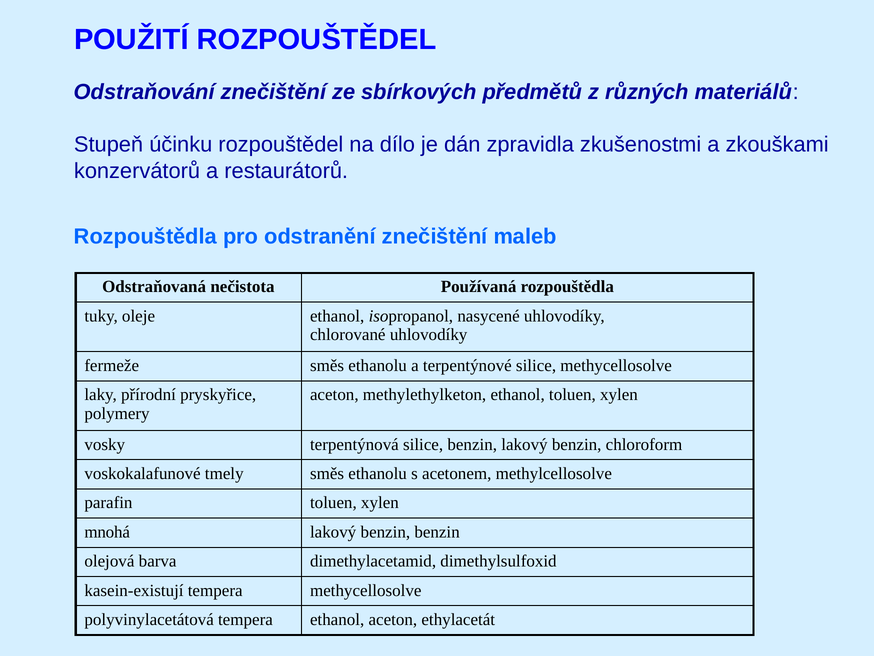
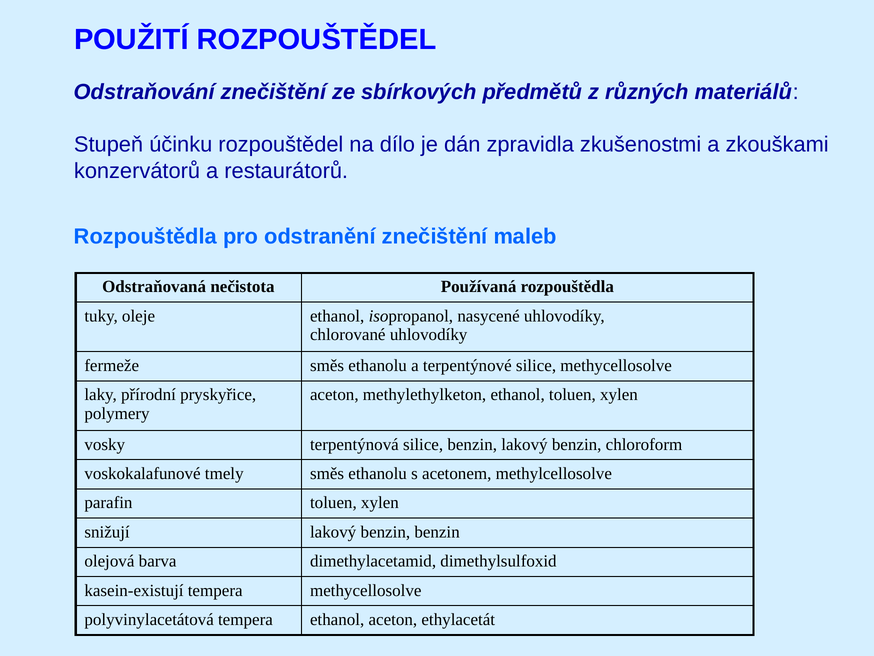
mnohá: mnohá -> snižují
